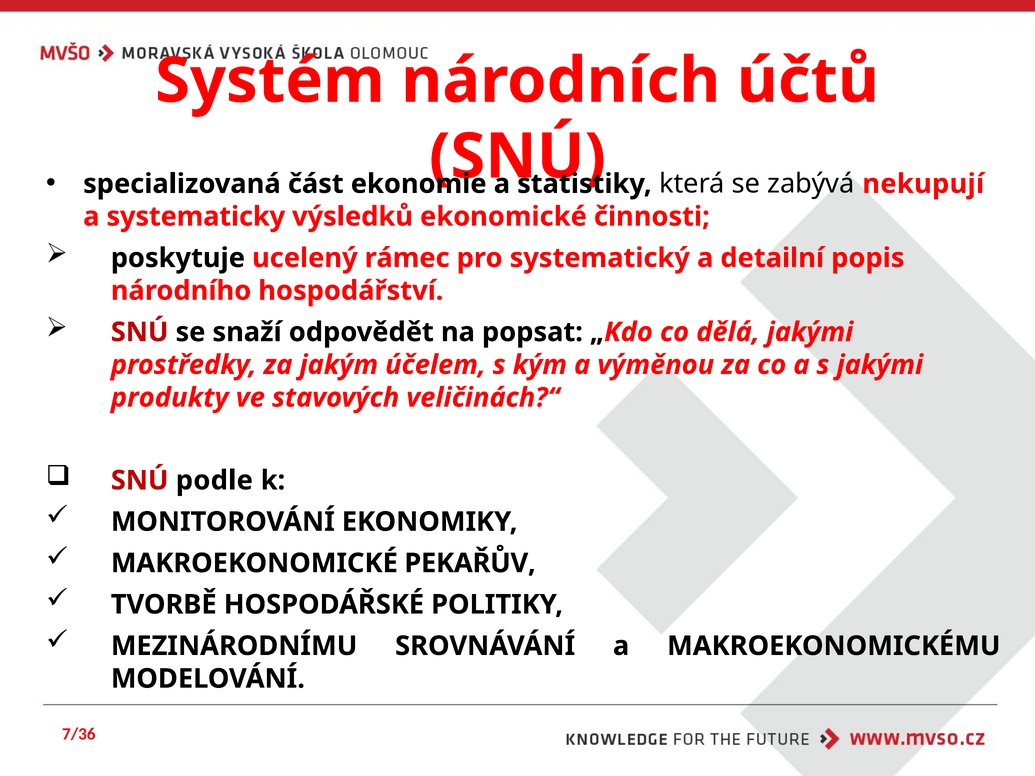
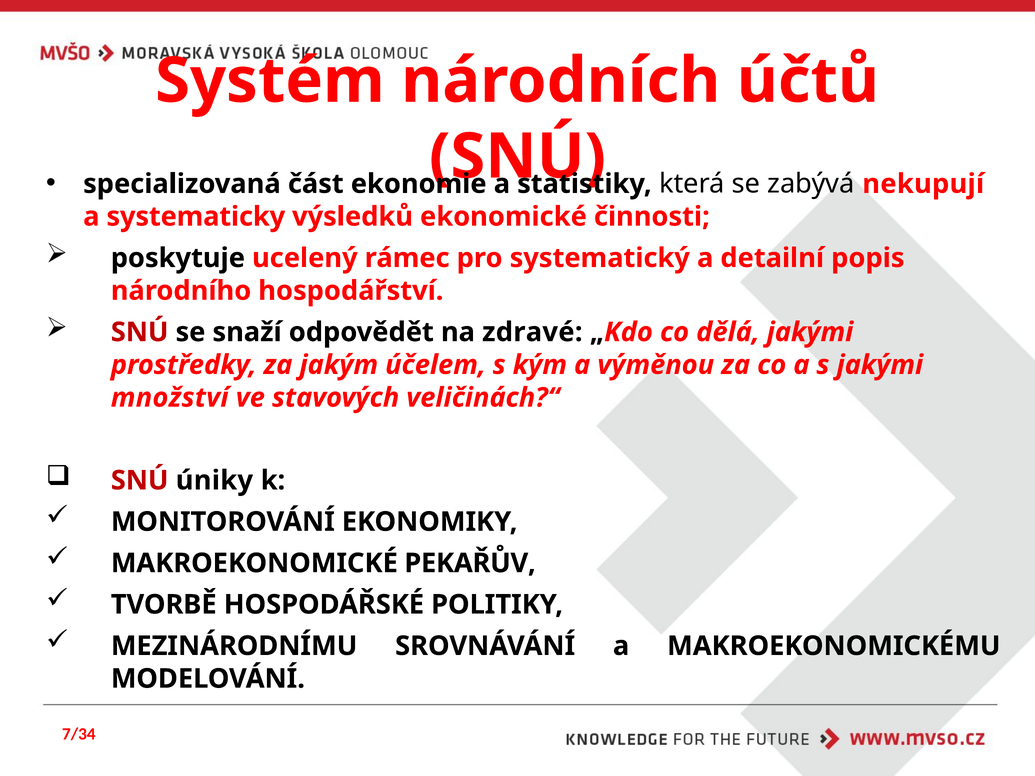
popsat: popsat -> zdravé
produkty: produkty -> množství
podle: podle -> úniky
7/36: 7/36 -> 7/34
